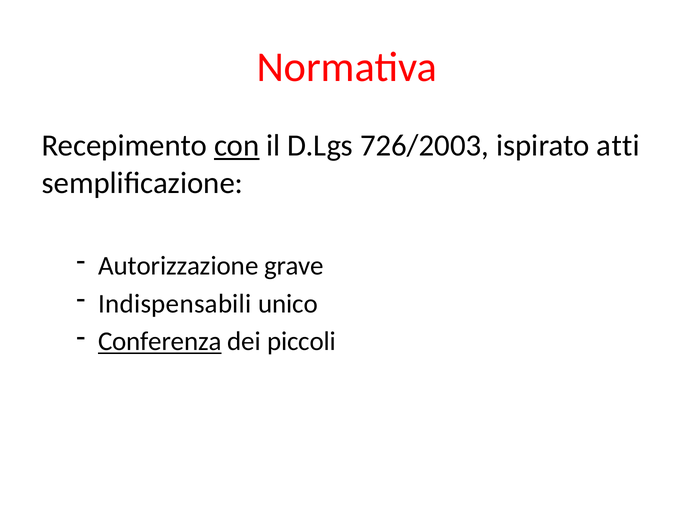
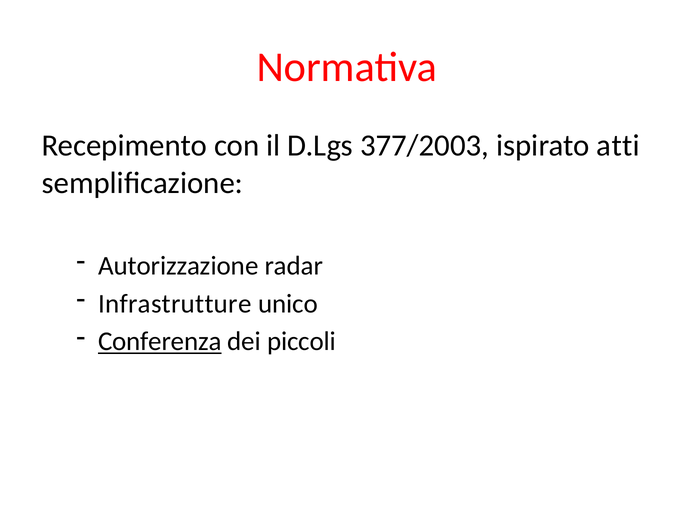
con underline: present -> none
726/2003: 726/2003 -> 377/2003
grave: grave -> radar
Indispensabili: Indispensabili -> Infrastrutture
